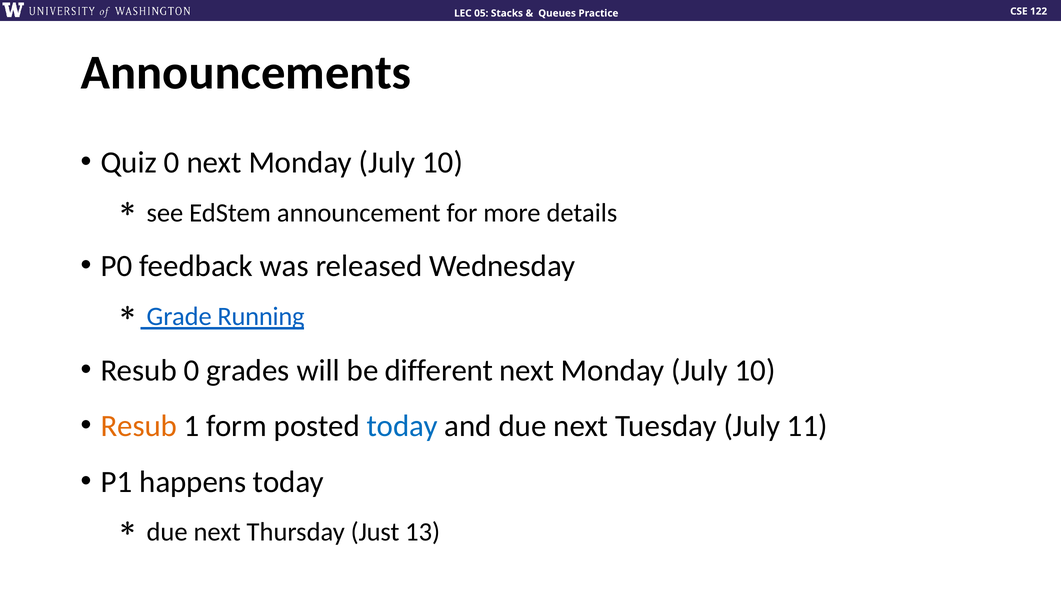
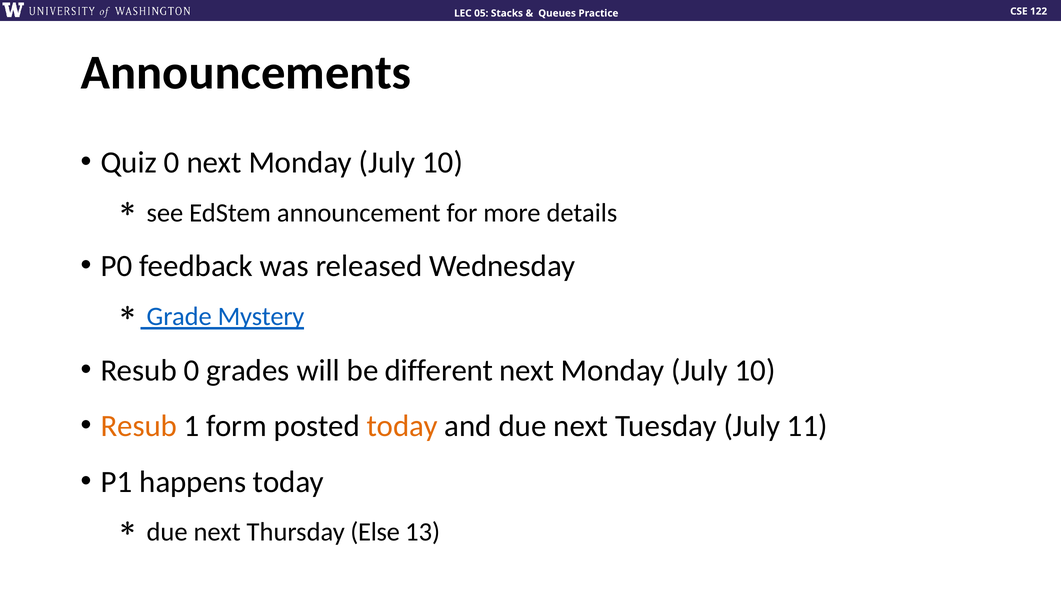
Running: Running -> Mystery
today at (402, 426) colour: blue -> orange
Just: Just -> Else
